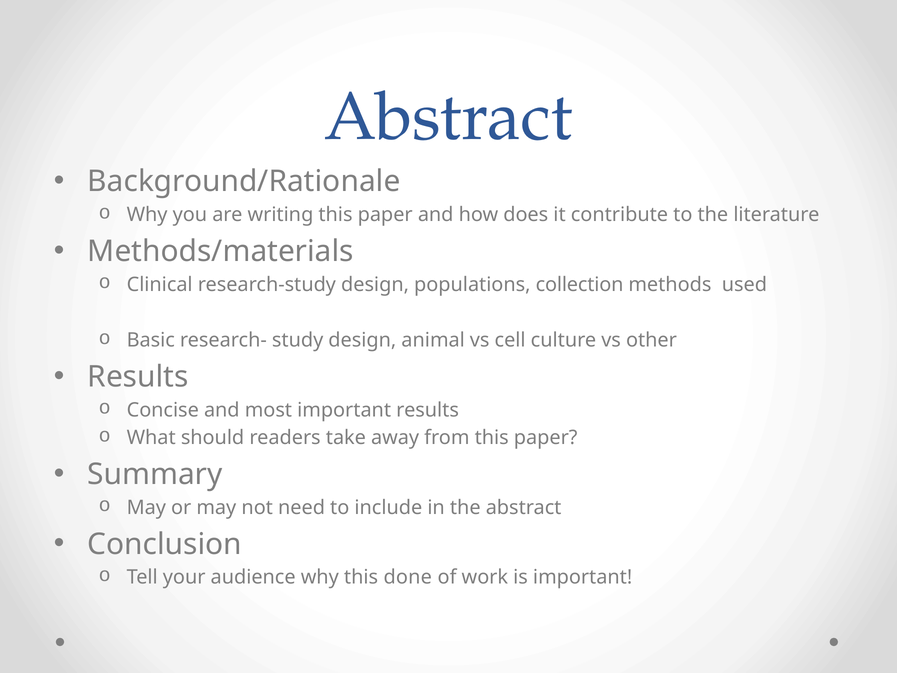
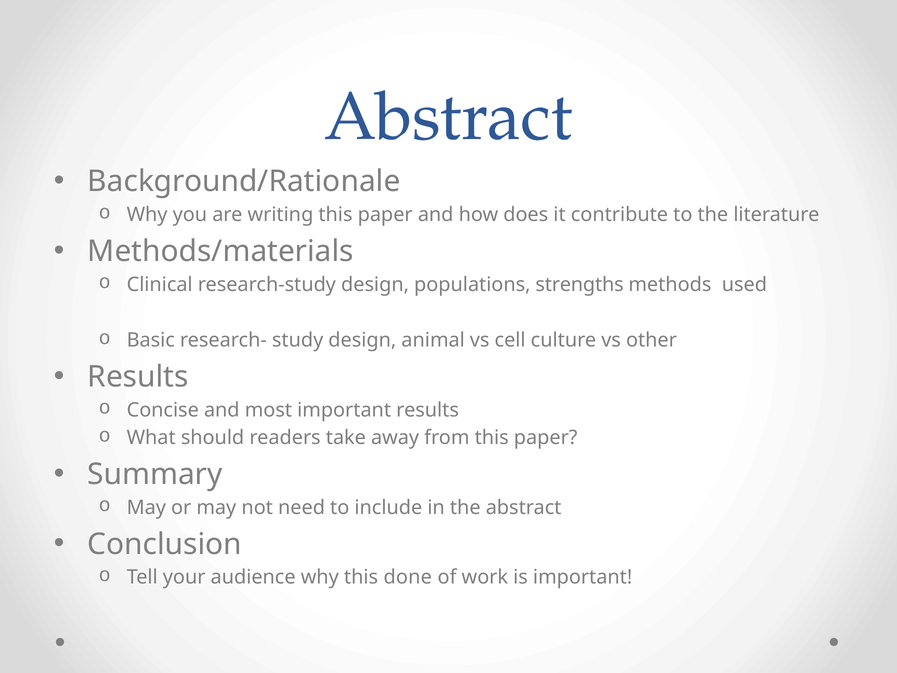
collection: collection -> strengths
